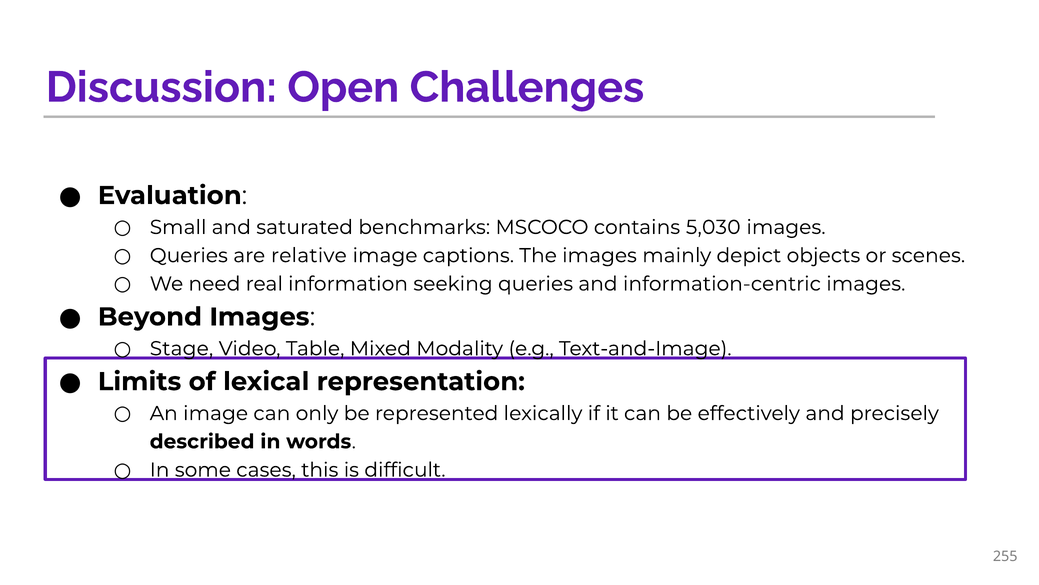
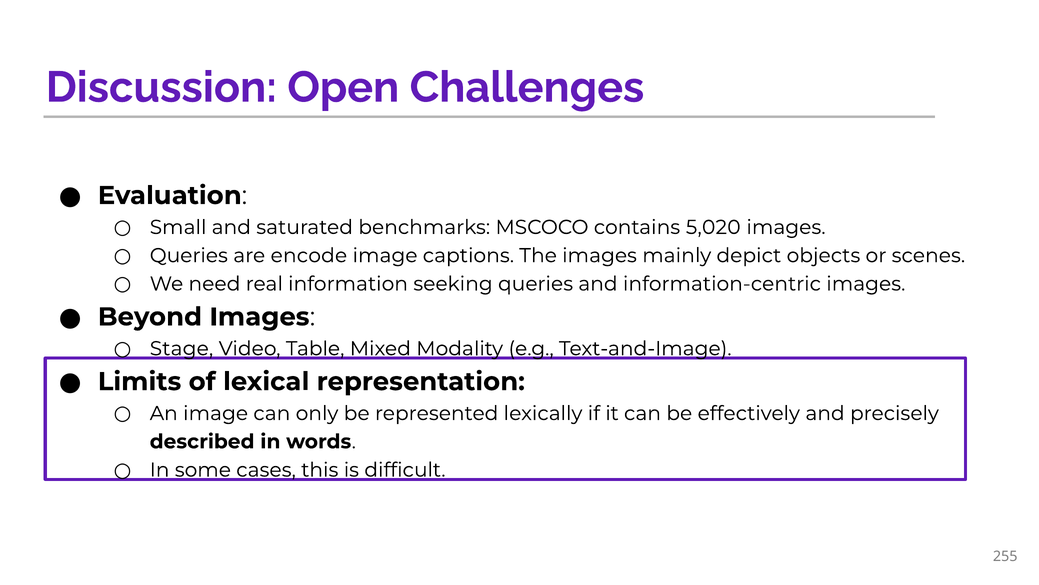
5,030: 5,030 -> 5,020
relative: relative -> encode
